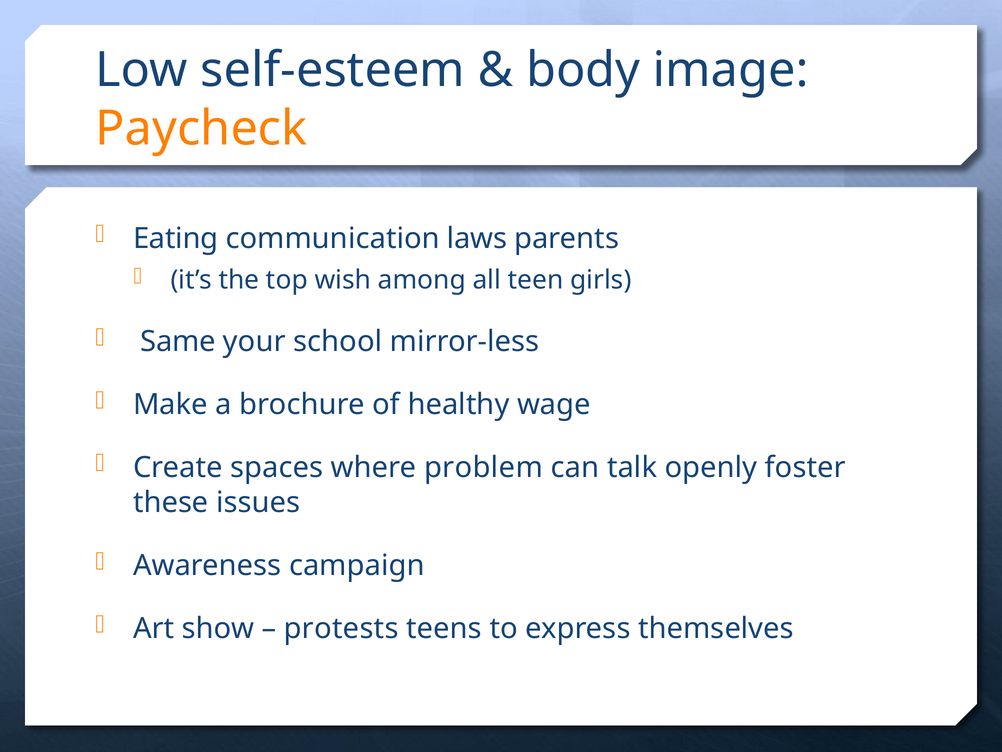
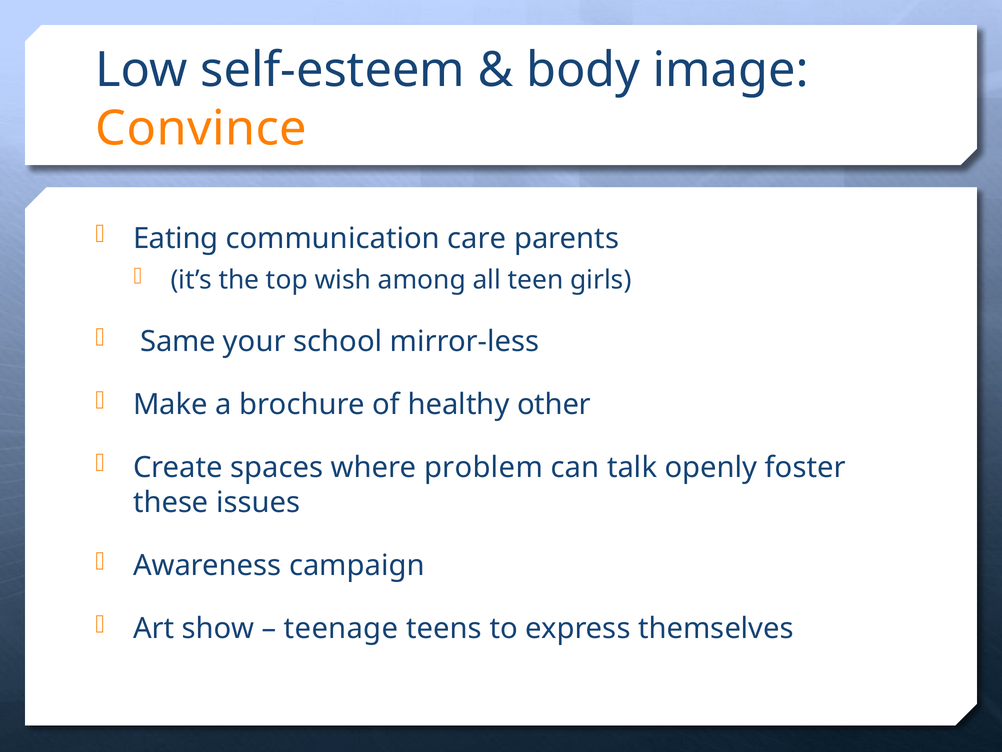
Paycheck: Paycheck -> Convince
laws: laws -> care
wage: wage -> other
protests: protests -> teenage
